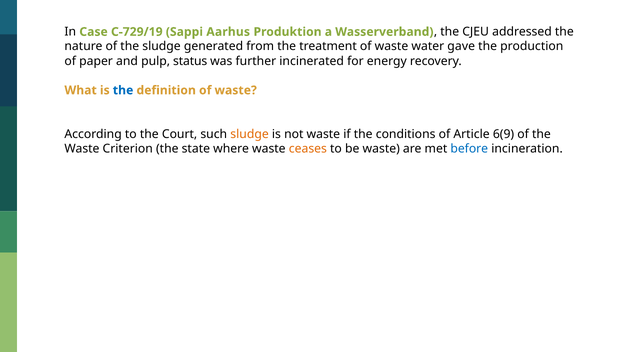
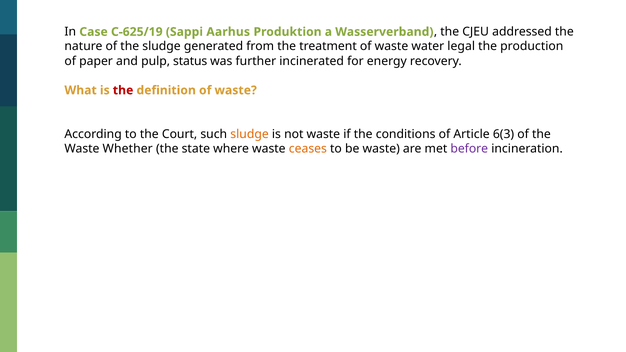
C-729/19: C-729/19 -> C-625/19
gave: gave -> legal
the at (123, 90) colour: blue -> red
6(9: 6(9 -> 6(3
Criterion: Criterion -> Whether
before colour: blue -> purple
